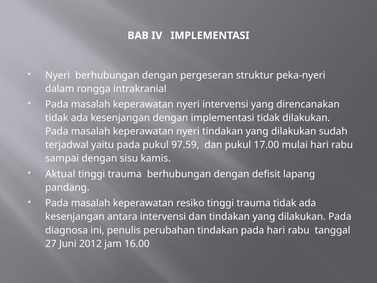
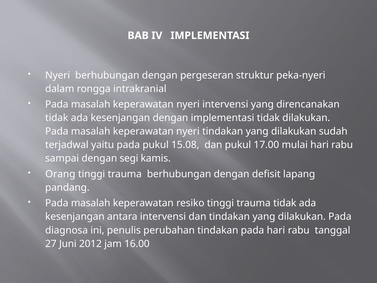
97.59: 97.59 -> 15.08
sisu: sisu -> segi
Aktual: Aktual -> Orang
